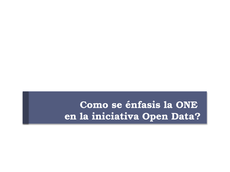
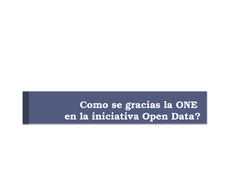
énfasis: énfasis -> gracias
